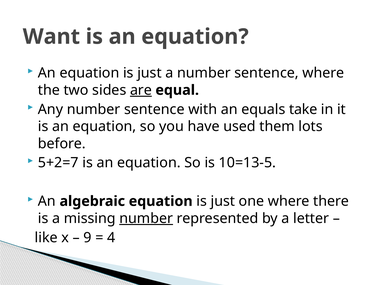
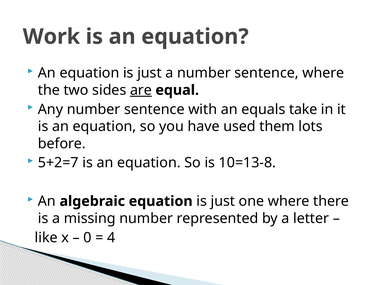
Want: Want -> Work
10=13-5: 10=13-5 -> 10=13-8
number at (146, 218) underline: present -> none
9: 9 -> 0
